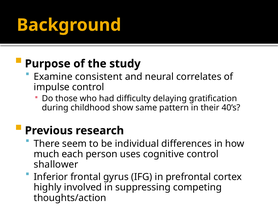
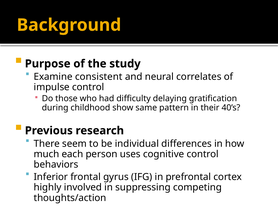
shallower: shallower -> behaviors
